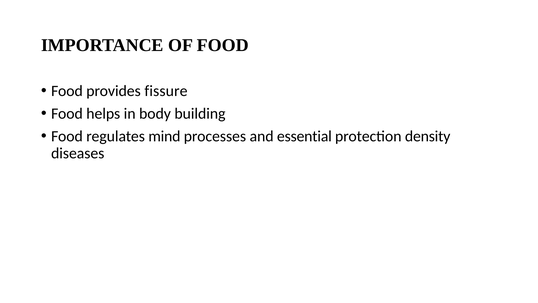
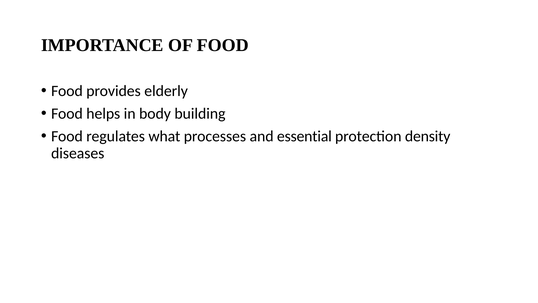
fissure: fissure -> elderly
mind: mind -> what
